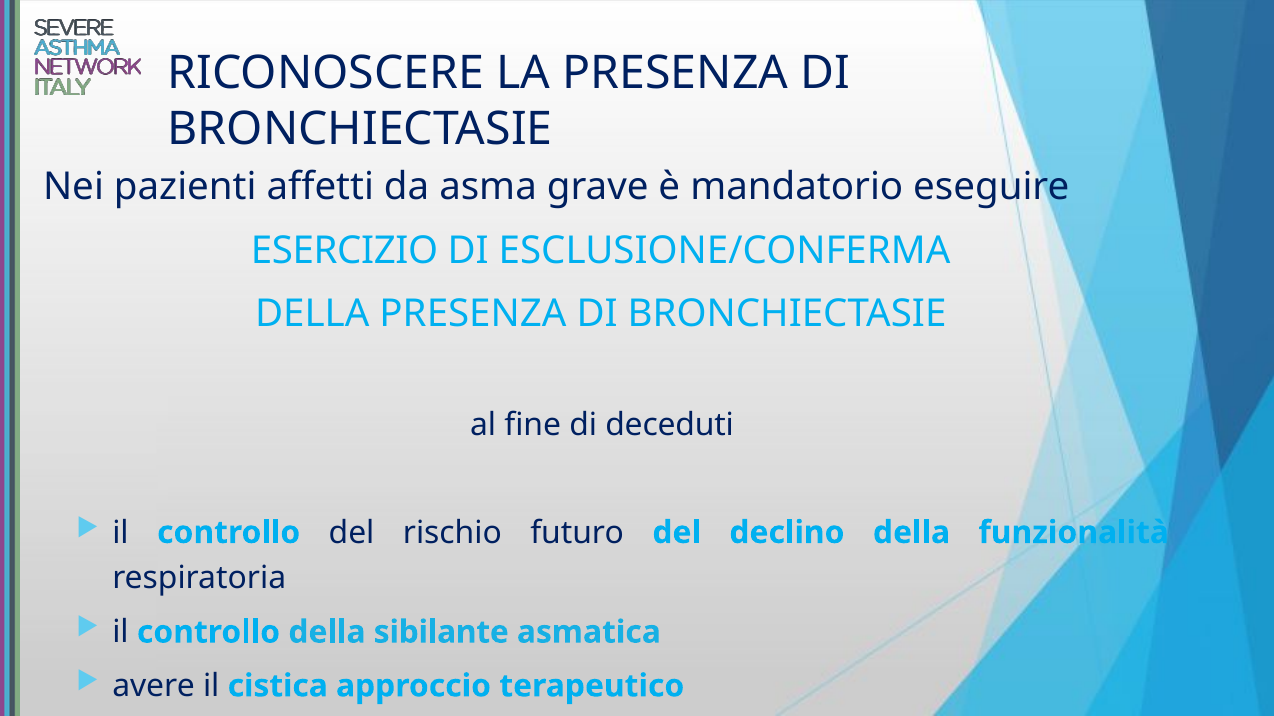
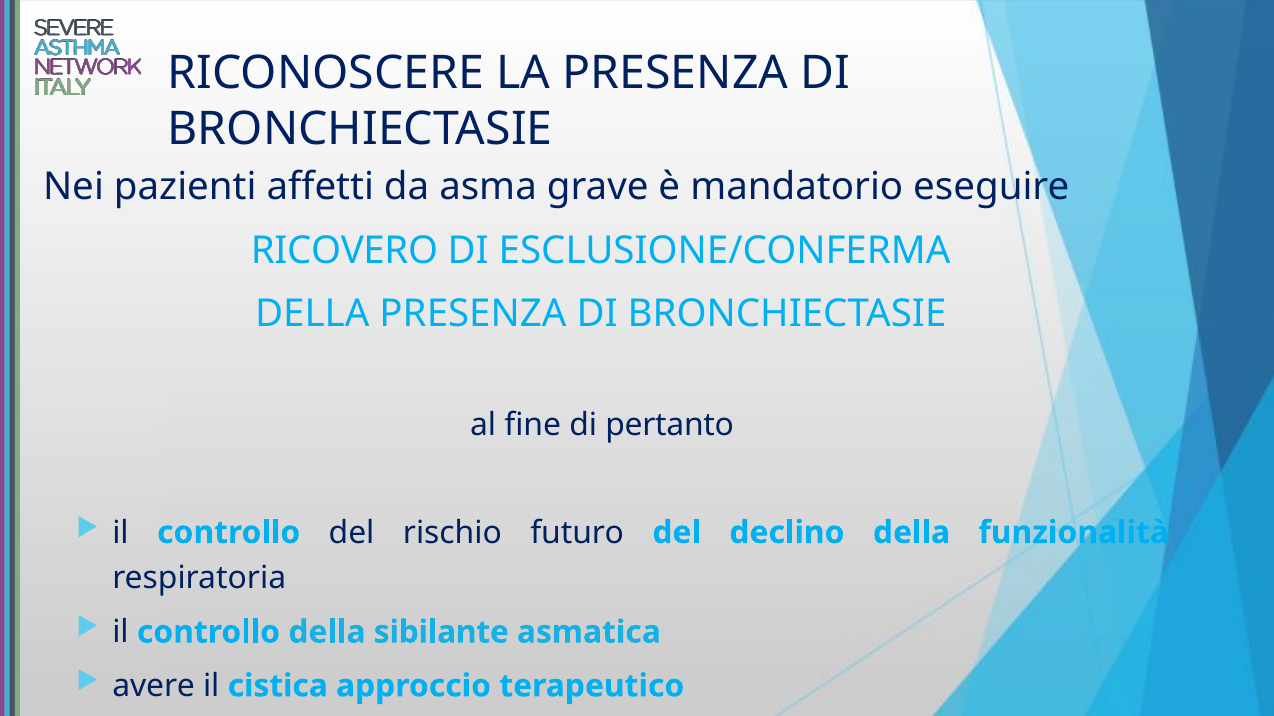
ESERCIZIO: ESERCIZIO -> RICOVERO
deceduti: deceduti -> pertanto
